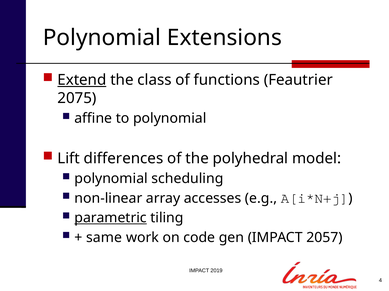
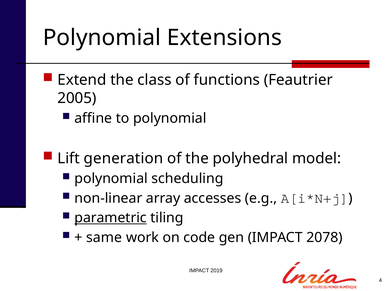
Extend underline: present -> none
2075: 2075 -> 2005
differences: differences -> generation
2057: 2057 -> 2078
